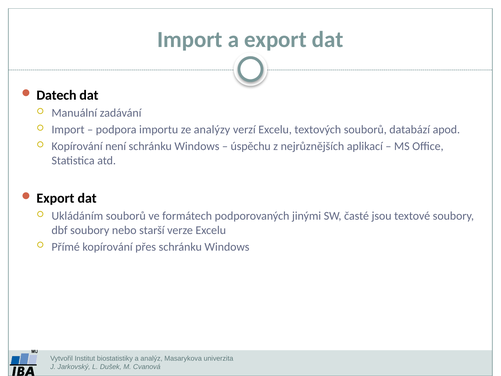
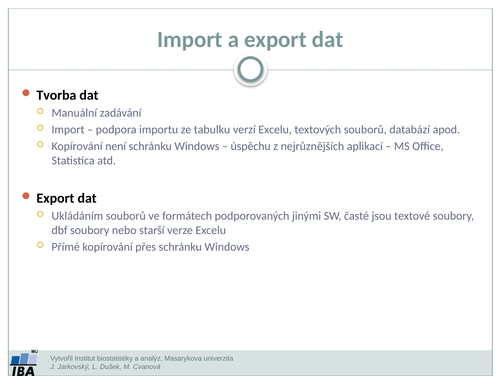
Datech: Datech -> Tvorba
analýzy: analýzy -> tabulku
